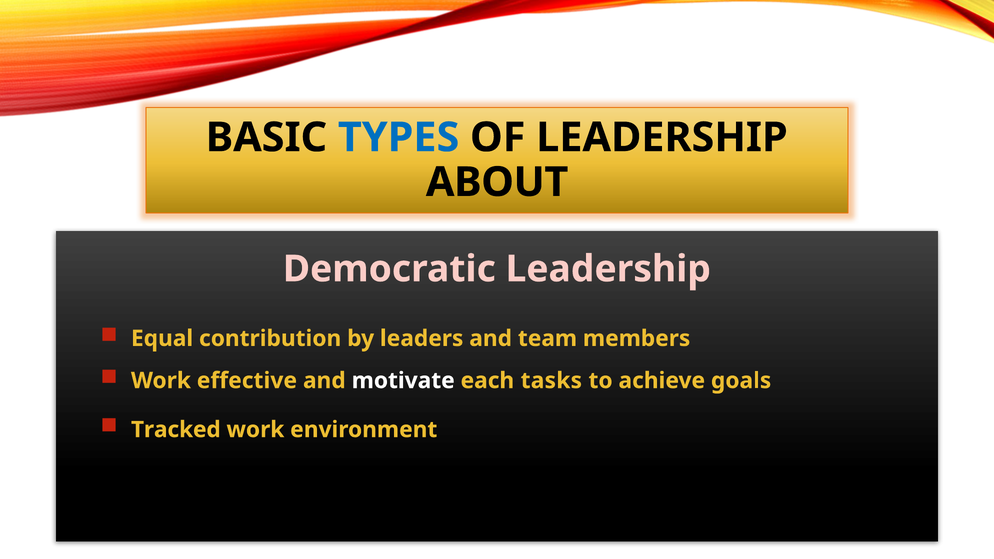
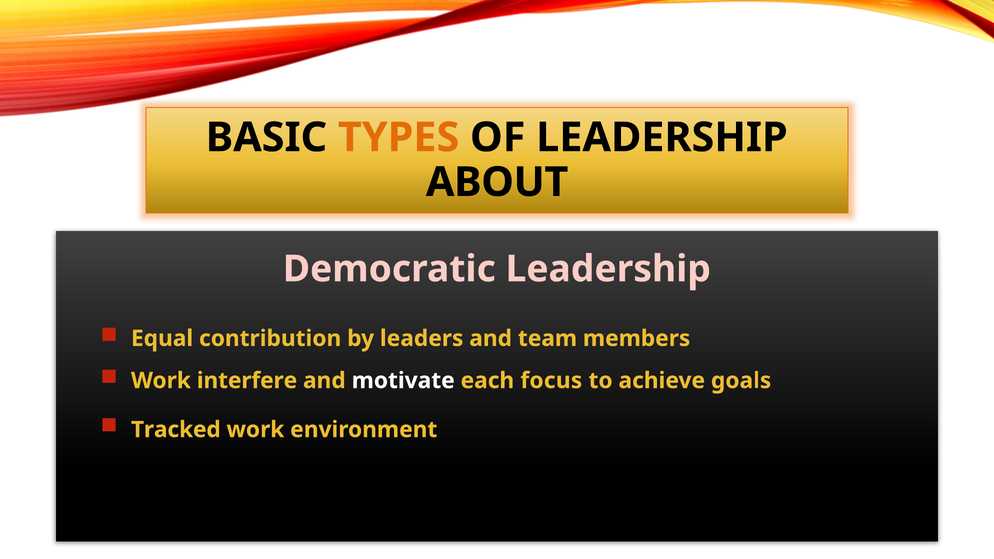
TYPES colour: blue -> orange
effective: effective -> interfere
tasks: tasks -> focus
